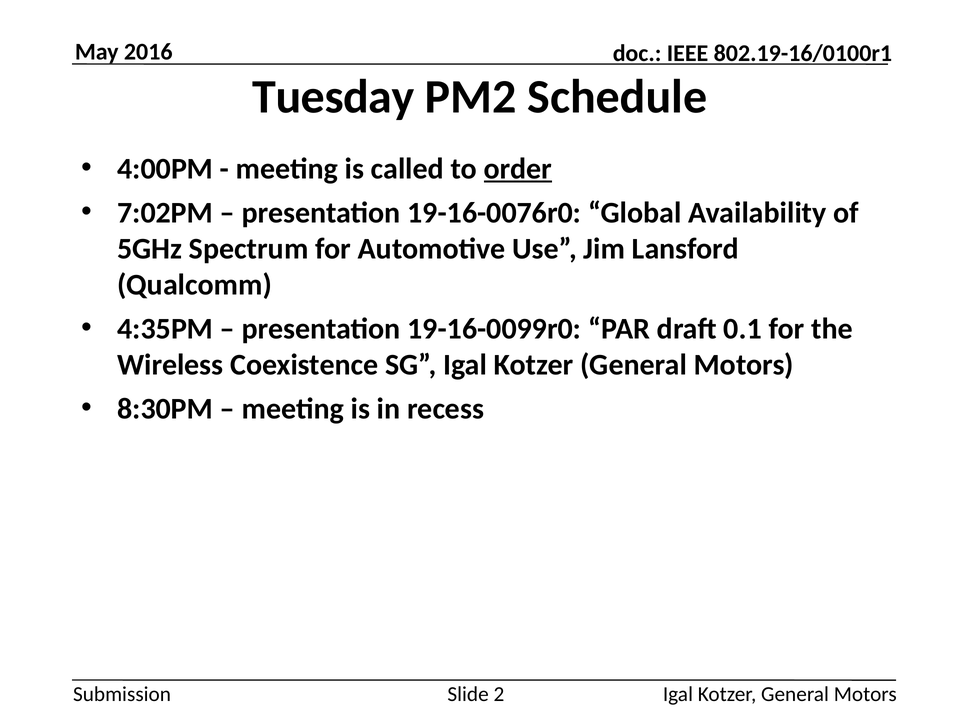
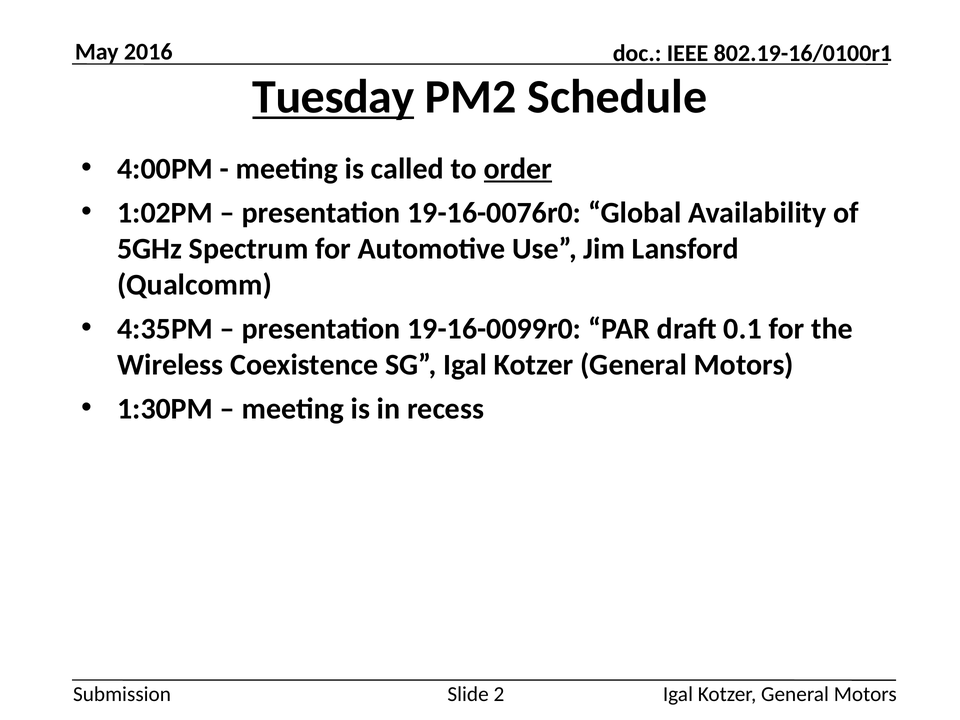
Tuesday underline: none -> present
7:02PM: 7:02PM -> 1:02PM
8:30PM: 8:30PM -> 1:30PM
